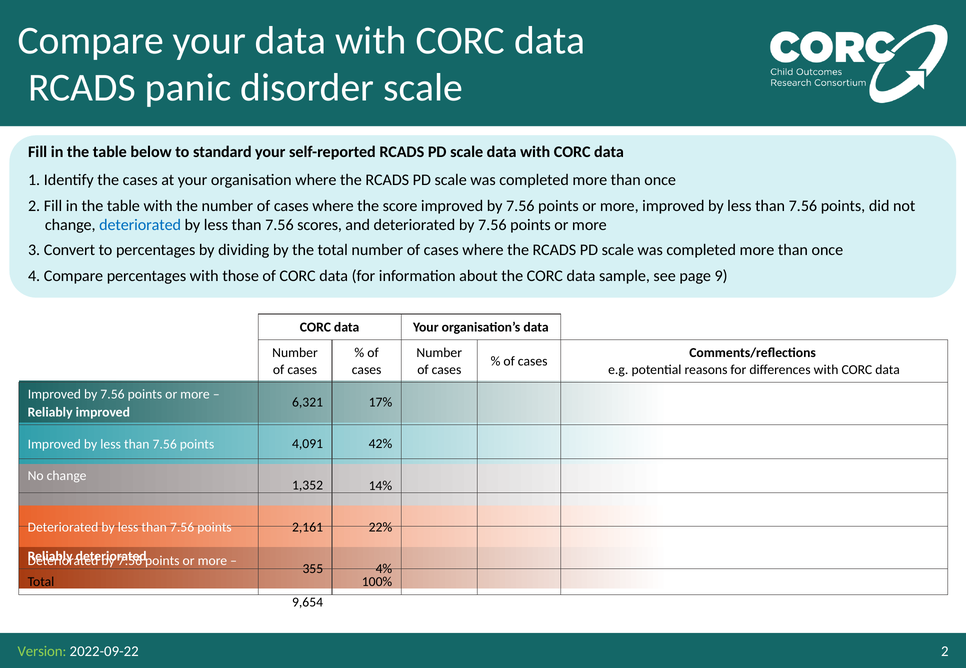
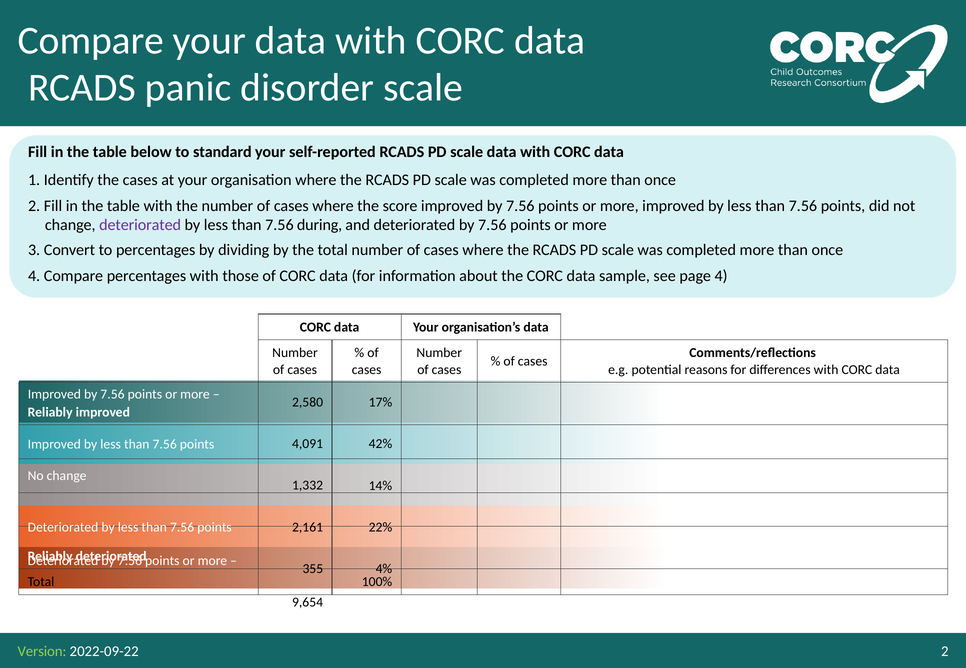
deteriorated at (140, 225) colour: blue -> purple
scores: scores -> during
9 at (721, 276): 9 -> 4
6,321: 6,321 -> 2,580
1,352: 1,352 -> 1,332
